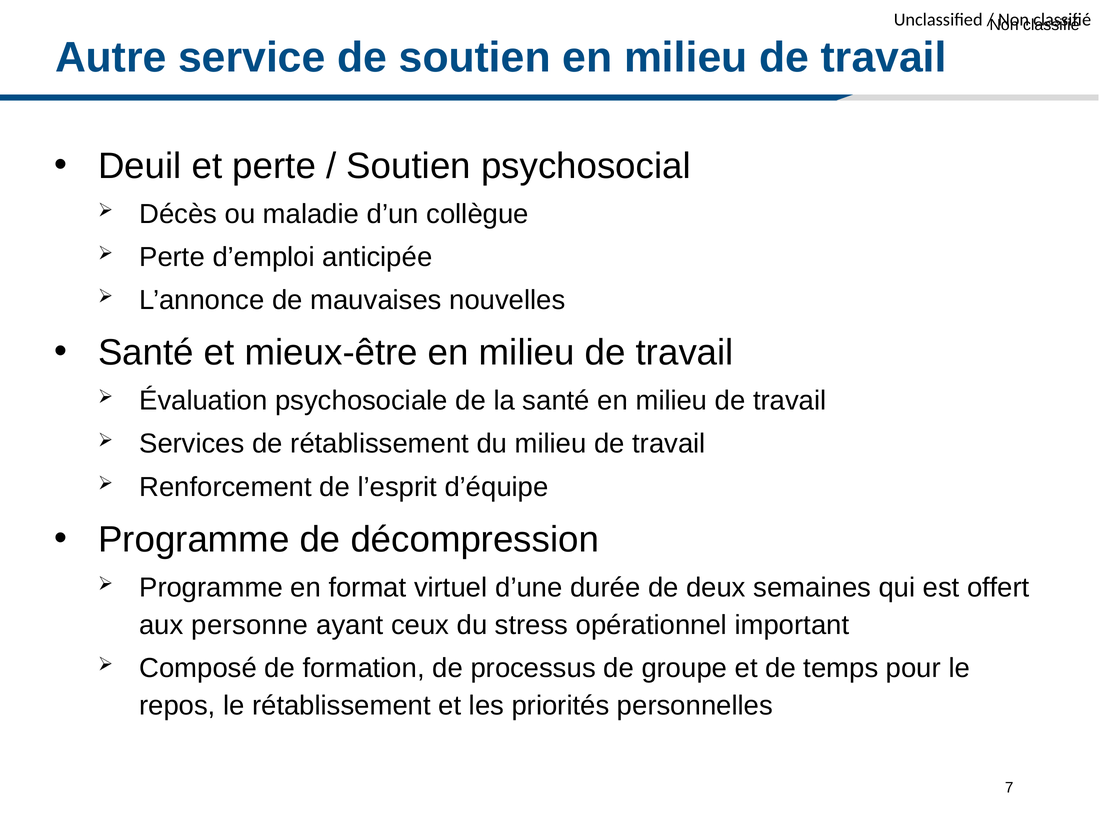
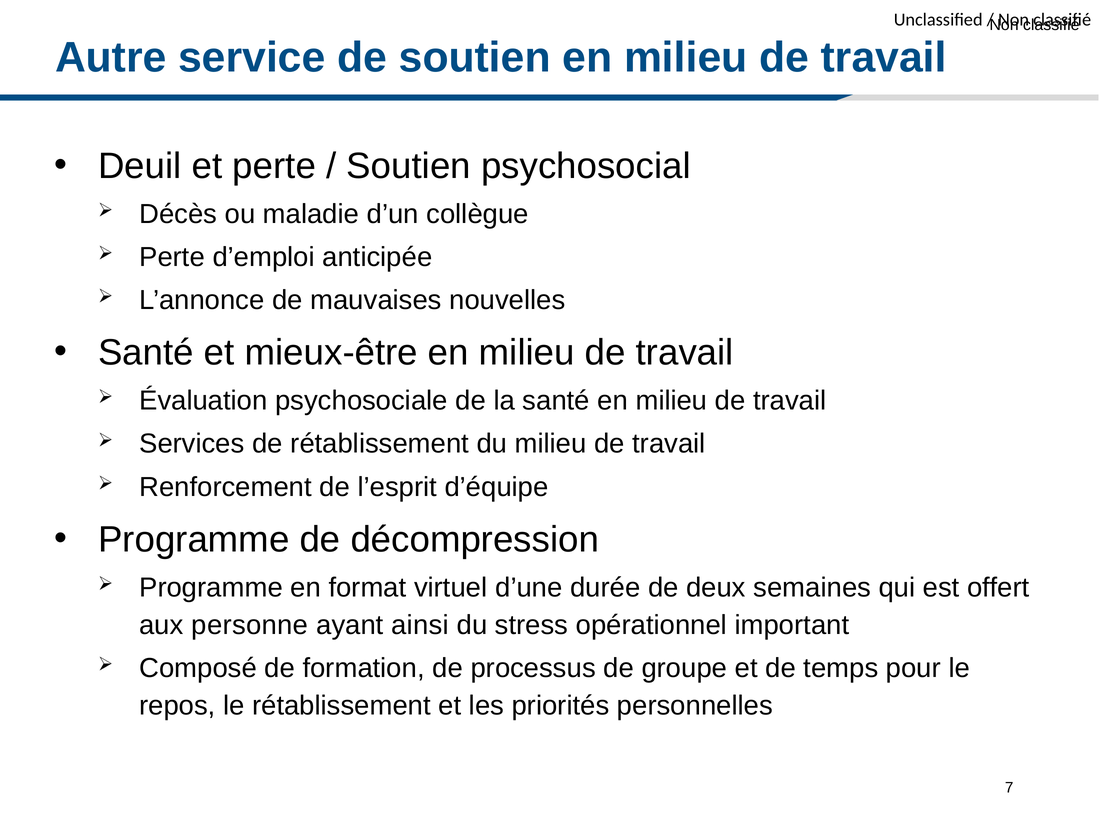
ceux: ceux -> ainsi
